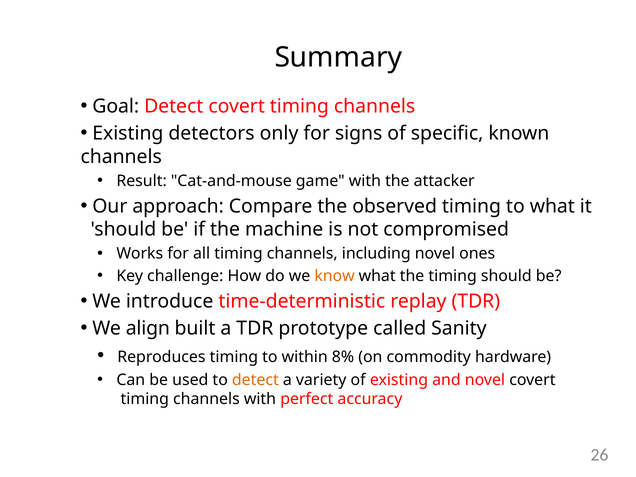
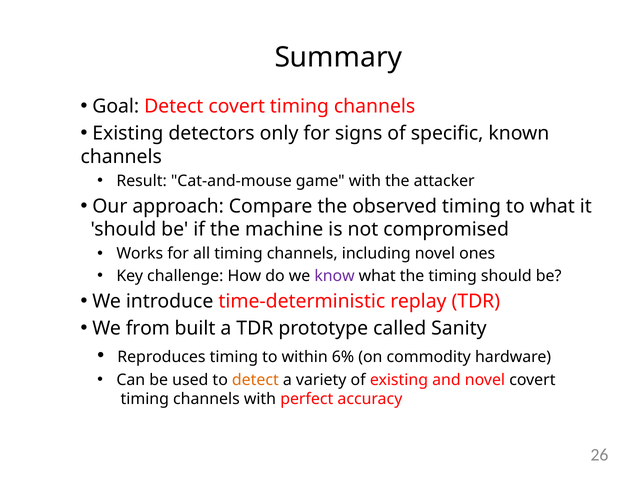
know colour: orange -> purple
align: align -> from
8%: 8% -> 6%
